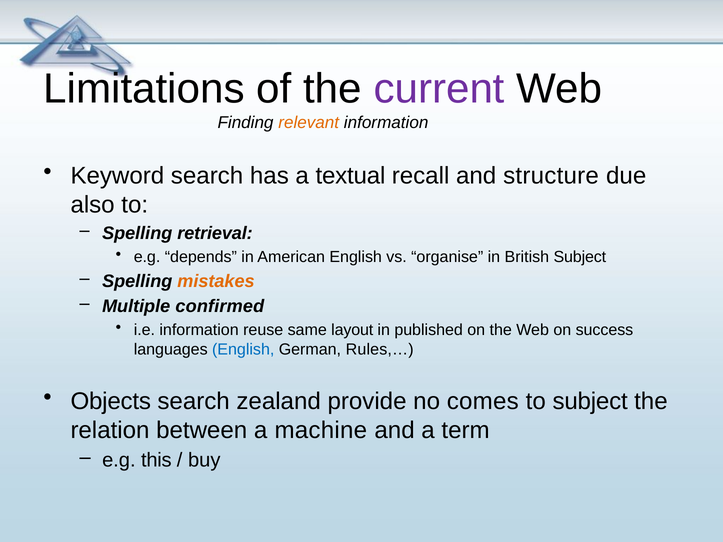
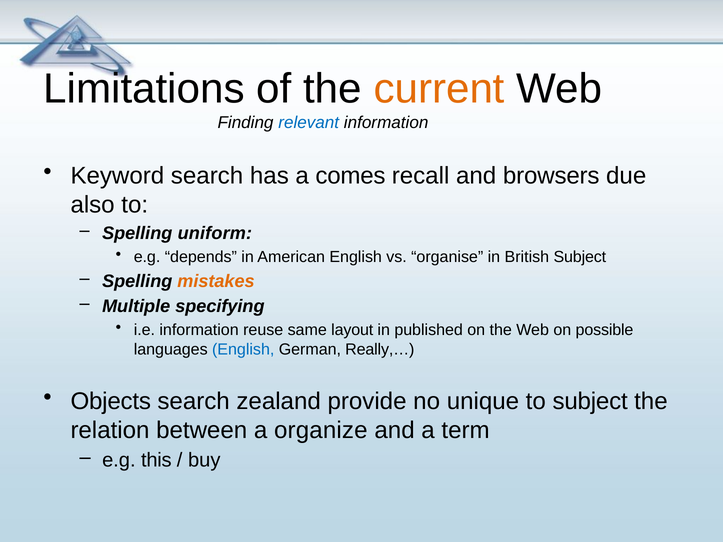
current colour: purple -> orange
relevant colour: orange -> blue
textual: textual -> comes
structure: structure -> browsers
retrieval: retrieval -> uniform
confirmed: confirmed -> specifying
success: success -> possible
Rules,…: Rules,… -> Really,…
comes: comes -> unique
machine: machine -> organize
